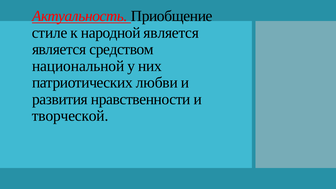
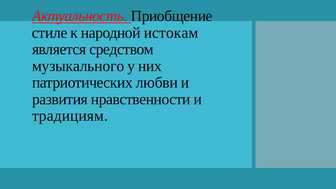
народной является: является -> истокам
национальной: национальной -> музыкального
творческой: творческой -> традициям
